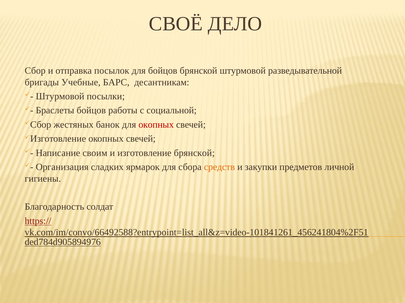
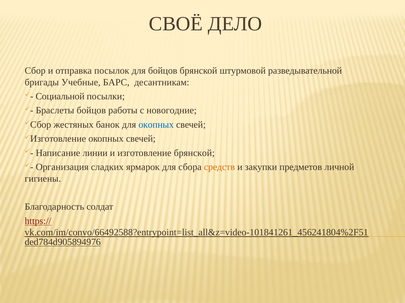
Штурмовой at (60, 97): Штурмовой -> Социальной
социальной: социальной -> новогодние
окопных at (156, 125) colour: red -> blue
своим: своим -> линии
